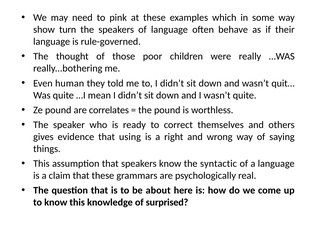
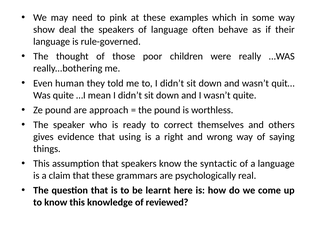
turn: turn -> deal
correlates: correlates -> approach
about: about -> learnt
surprised: surprised -> reviewed
